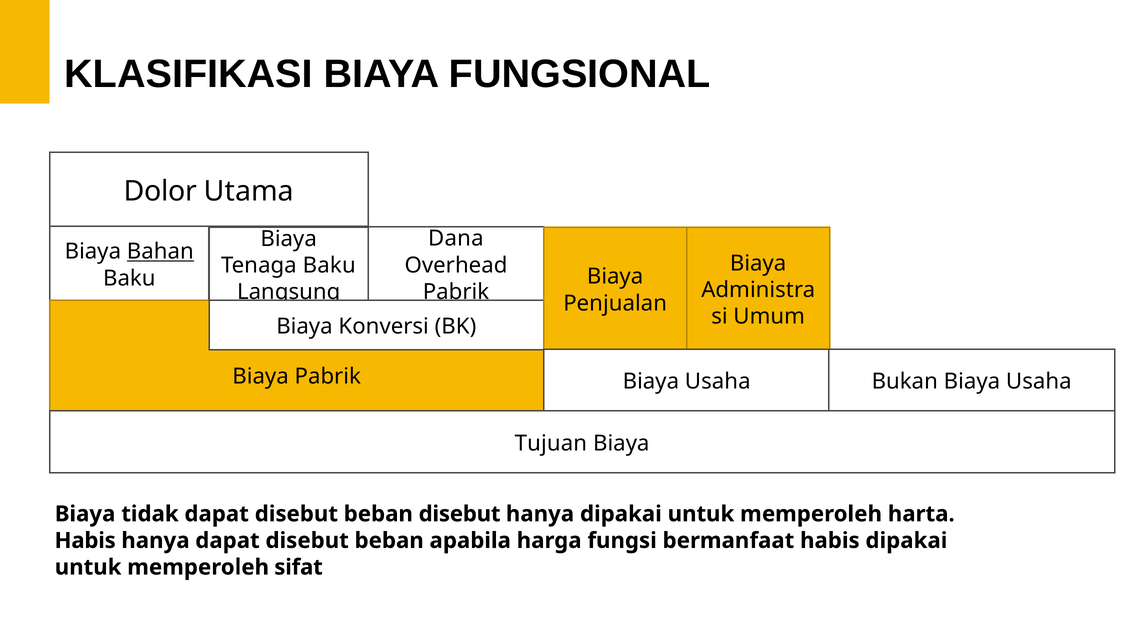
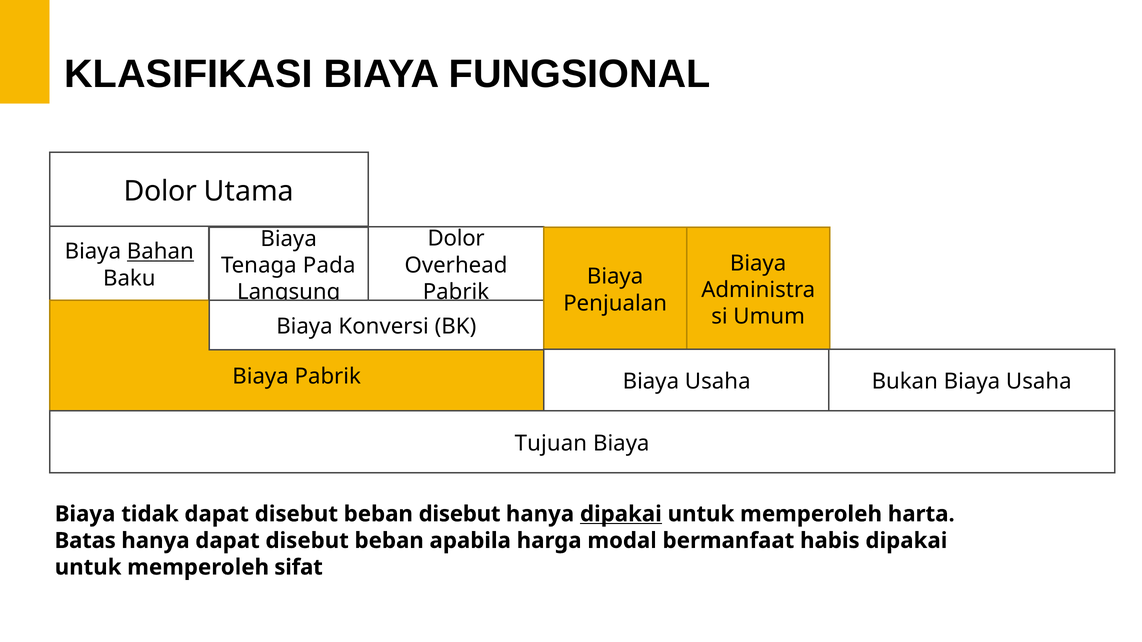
Dana at (456, 239): Dana -> Dolor
Tenaga Baku: Baku -> Pada
dipakai at (621, 514) underline: none -> present
Habis at (85, 541): Habis -> Batas
fungsi: fungsi -> modal
